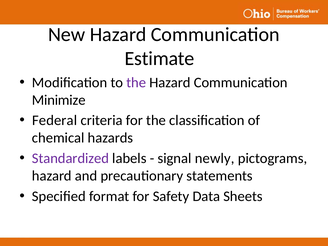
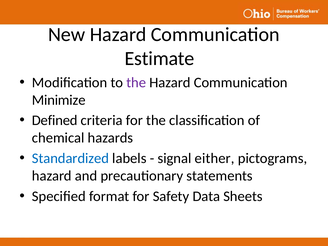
Federal: Federal -> Defined
Standardized colour: purple -> blue
newly: newly -> either
